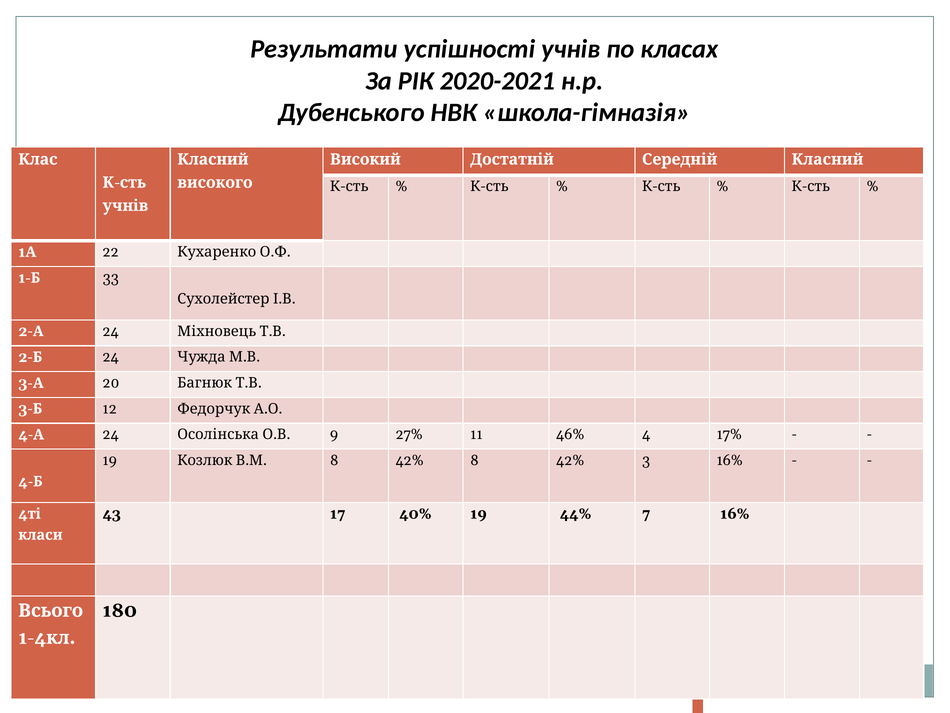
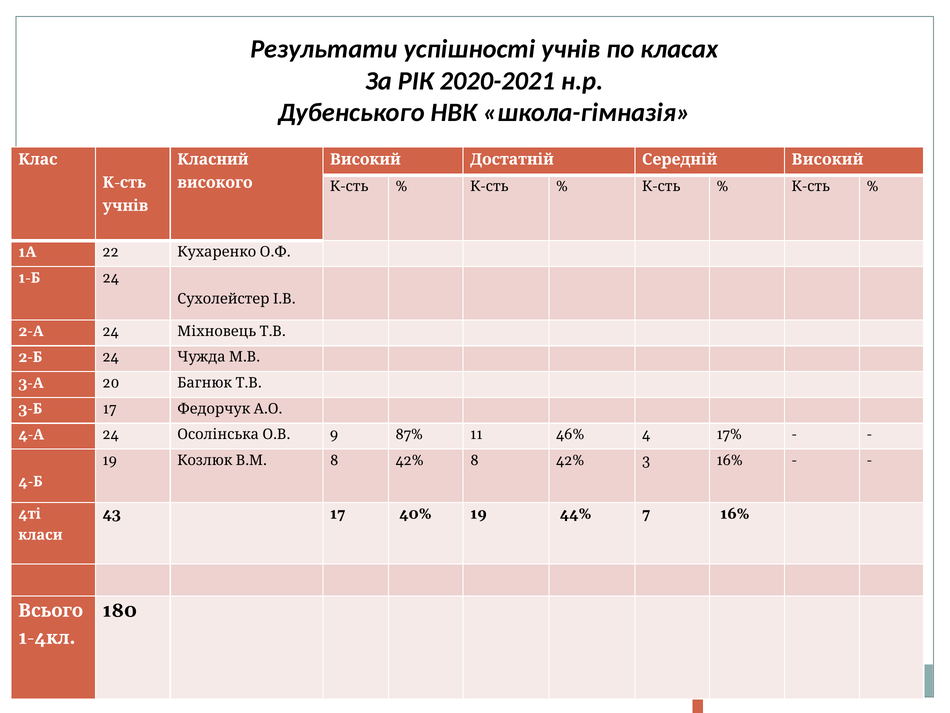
Середній Класний: Класний -> Високий
1-Б 33: 33 -> 24
3-Б 12: 12 -> 17
27%: 27% -> 87%
